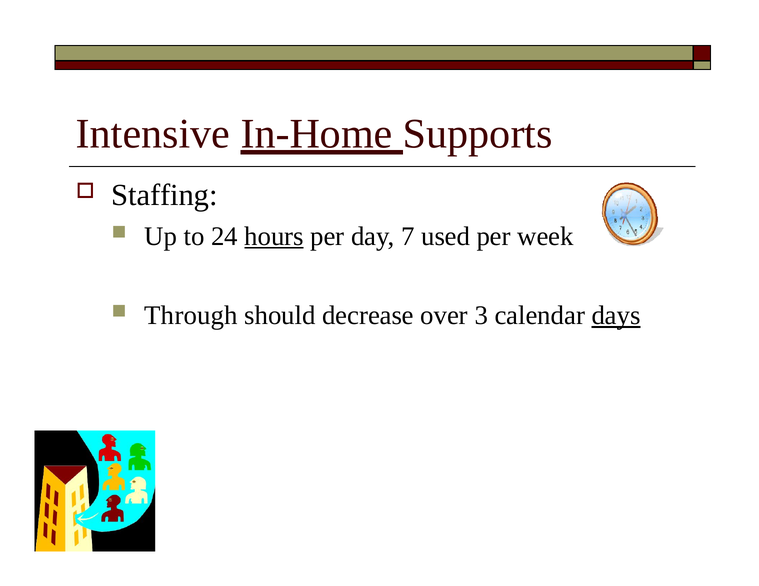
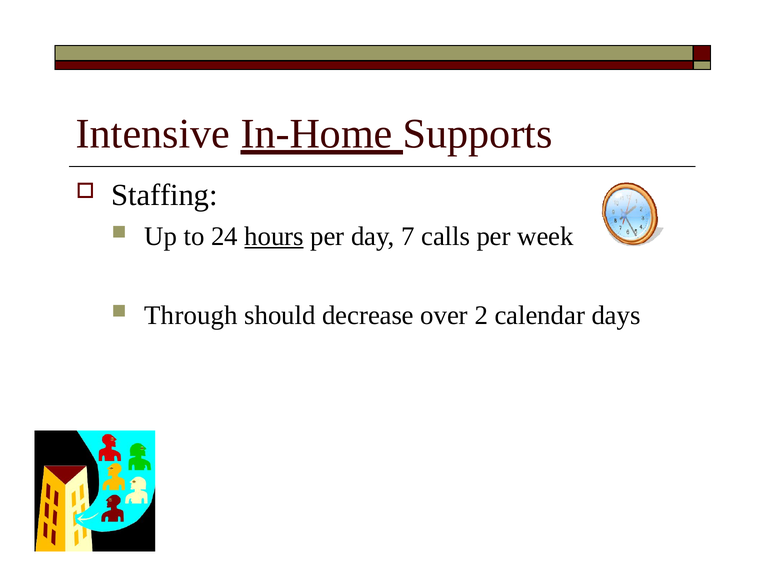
used: used -> calls
3: 3 -> 2
days underline: present -> none
